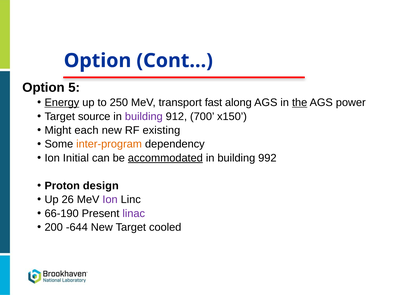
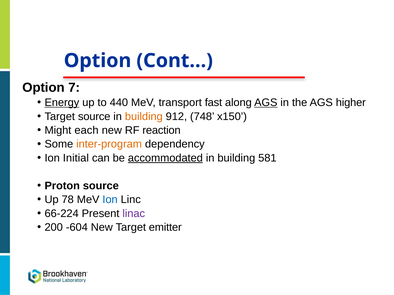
5: 5 -> 7
250: 250 -> 440
AGS at (266, 103) underline: none -> present
the underline: present -> none
power: power -> higher
building at (144, 117) colour: purple -> orange
700: 700 -> 748
existing: existing -> reaction
992: 992 -> 581
Proton design: design -> source
26: 26 -> 78
Ion at (110, 200) colour: purple -> blue
66-190: 66-190 -> 66-224
-644: -644 -> -604
cooled: cooled -> emitter
